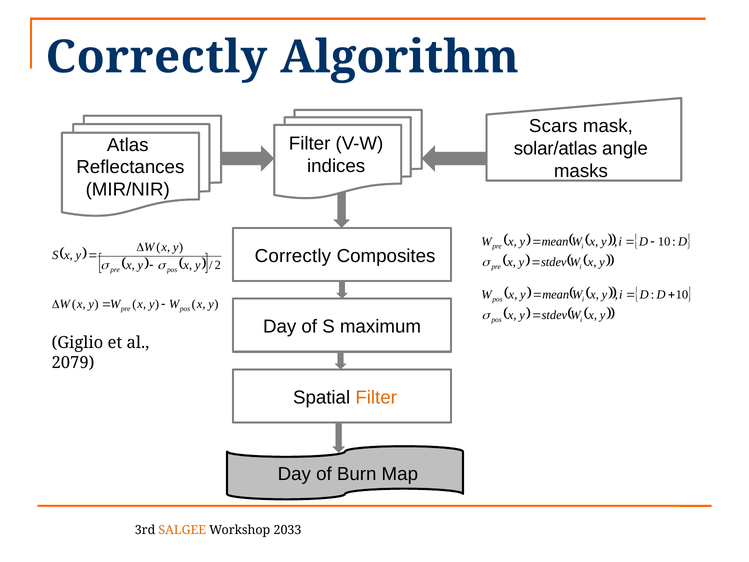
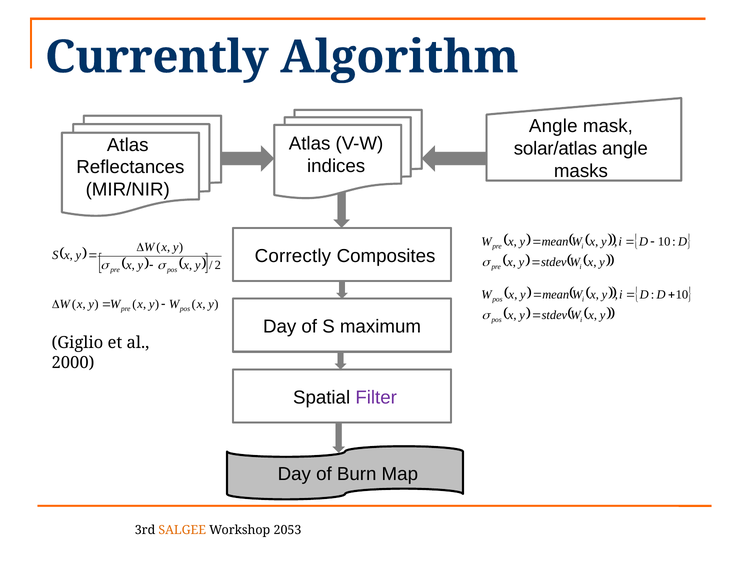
Correctly at (156, 57): Correctly -> Currently
Scars at (553, 126): Scars -> Angle
Filter at (310, 144): Filter -> Atlas
2079: 2079 -> 2000
Filter at (376, 397) colour: orange -> purple
2033: 2033 -> 2053
